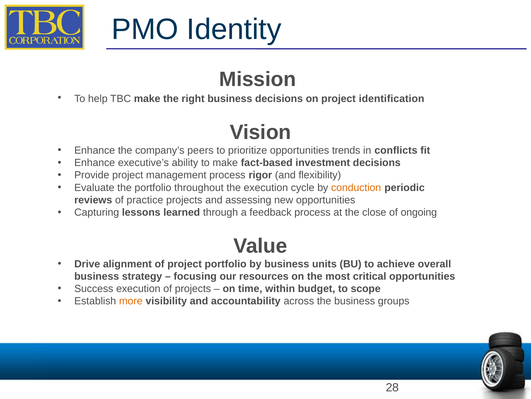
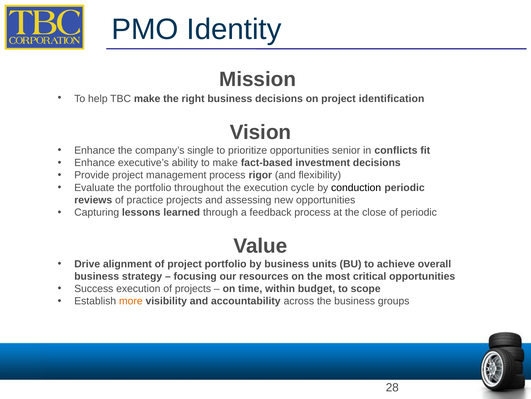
peers: peers -> single
trends: trends -> senior
conduction colour: orange -> black
of ongoing: ongoing -> periodic
